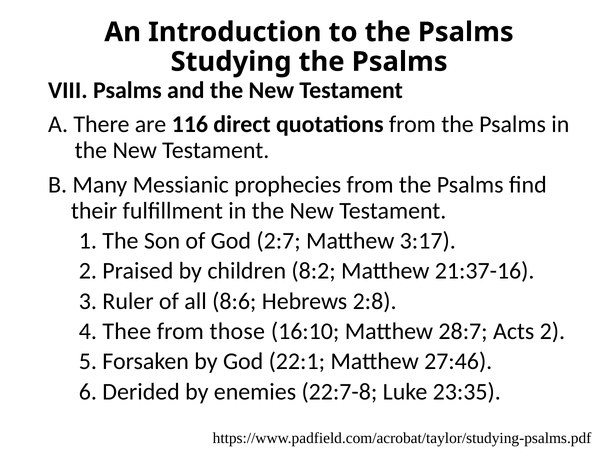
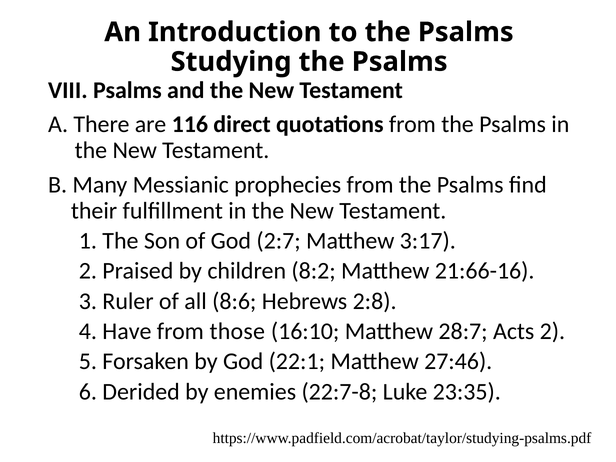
21:37-16: 21:37-16 -> 21:66-16
Thee: Thee -> Have
